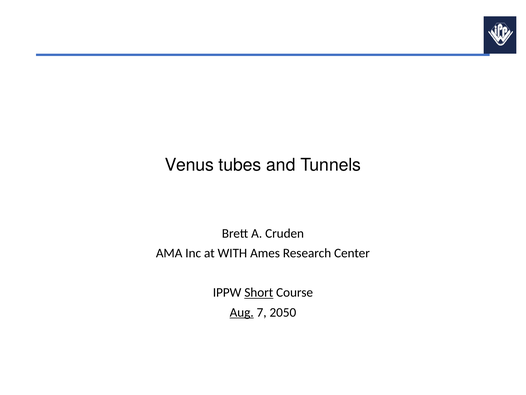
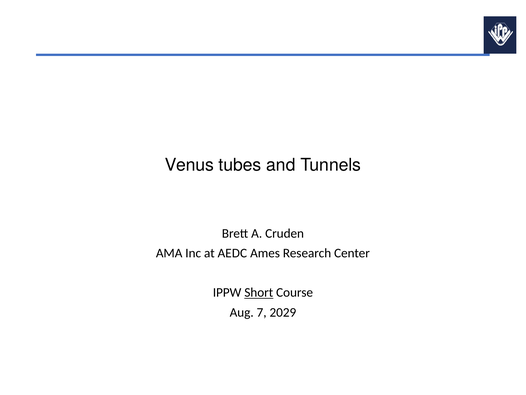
WITH: WITH -> AEDC
Aug underline: present -> none
2050: 2050 -> 2029
